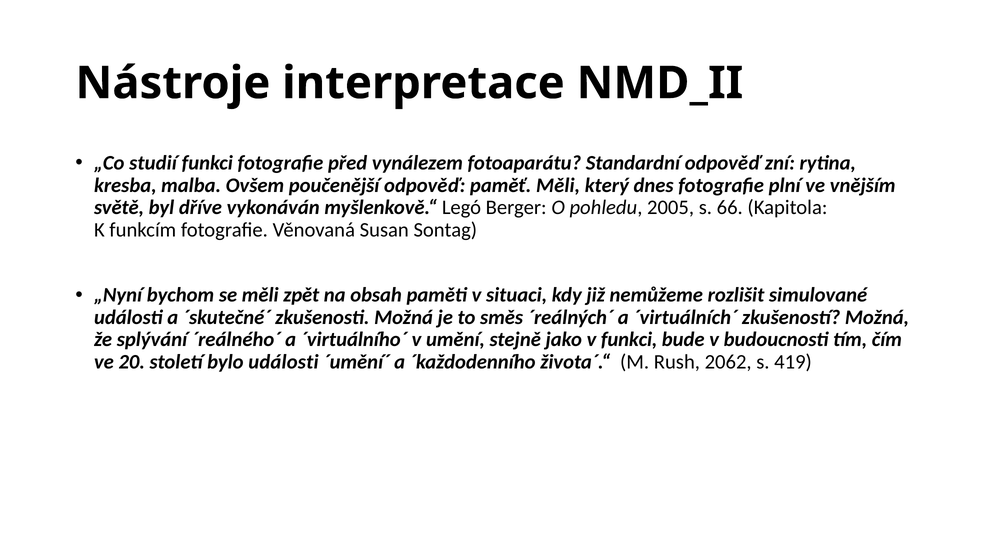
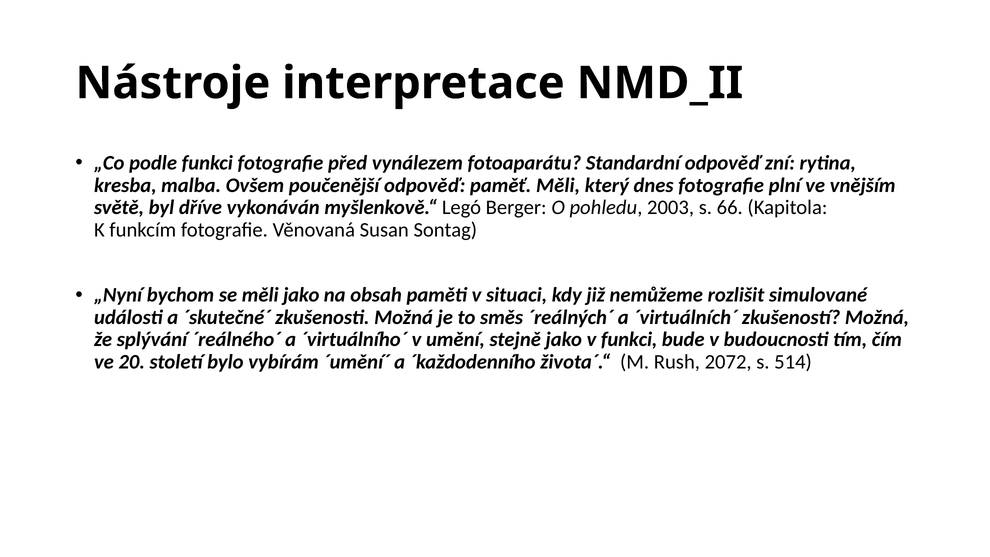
studií: studií -> podle
2005: 2005 -> 2003
měli zpět: zpět -> jako
bylo události: události -> vybírám
2062: 2062 -> 2072
419: 419 -> 514
